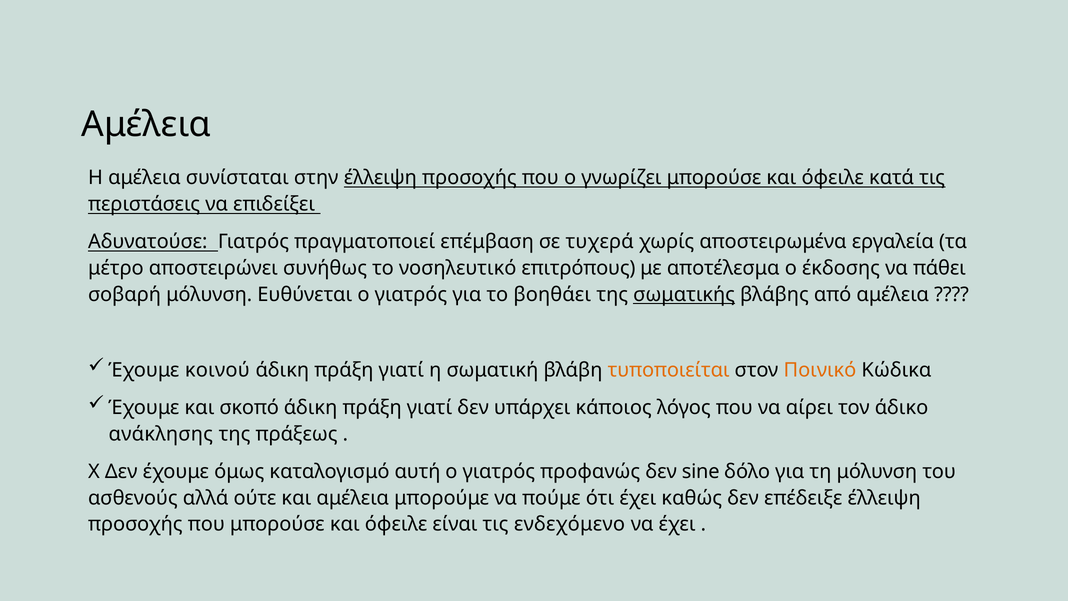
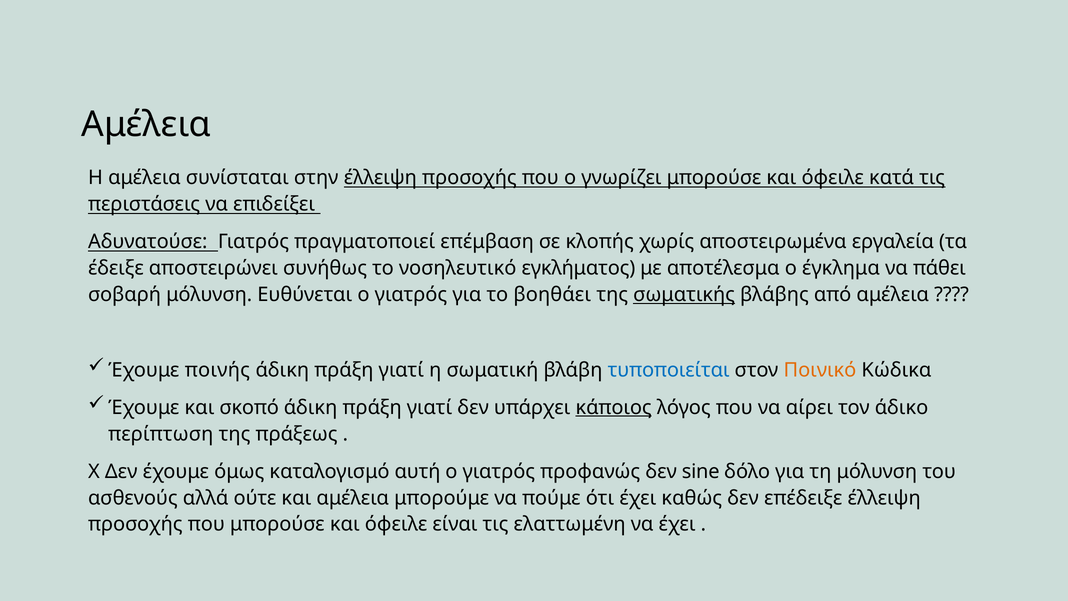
τυχερά: τυχερά -> κλοπής
μέτρο: μέτρο -> έδειξε
επιτρόπους: επιτρόπους -> εγκλήματος
έκδοσης: έκδοσης -> έγκλημα
κοινού: κοινού -> ποινής
τυποποιείται colour: orange -> blue
κάποιος underline: none -> present
ανάκλησης: ανάκλησης -> περίπτωση
ενδεχόμενο: ενδεχόμενο -> ελαττωμένη
